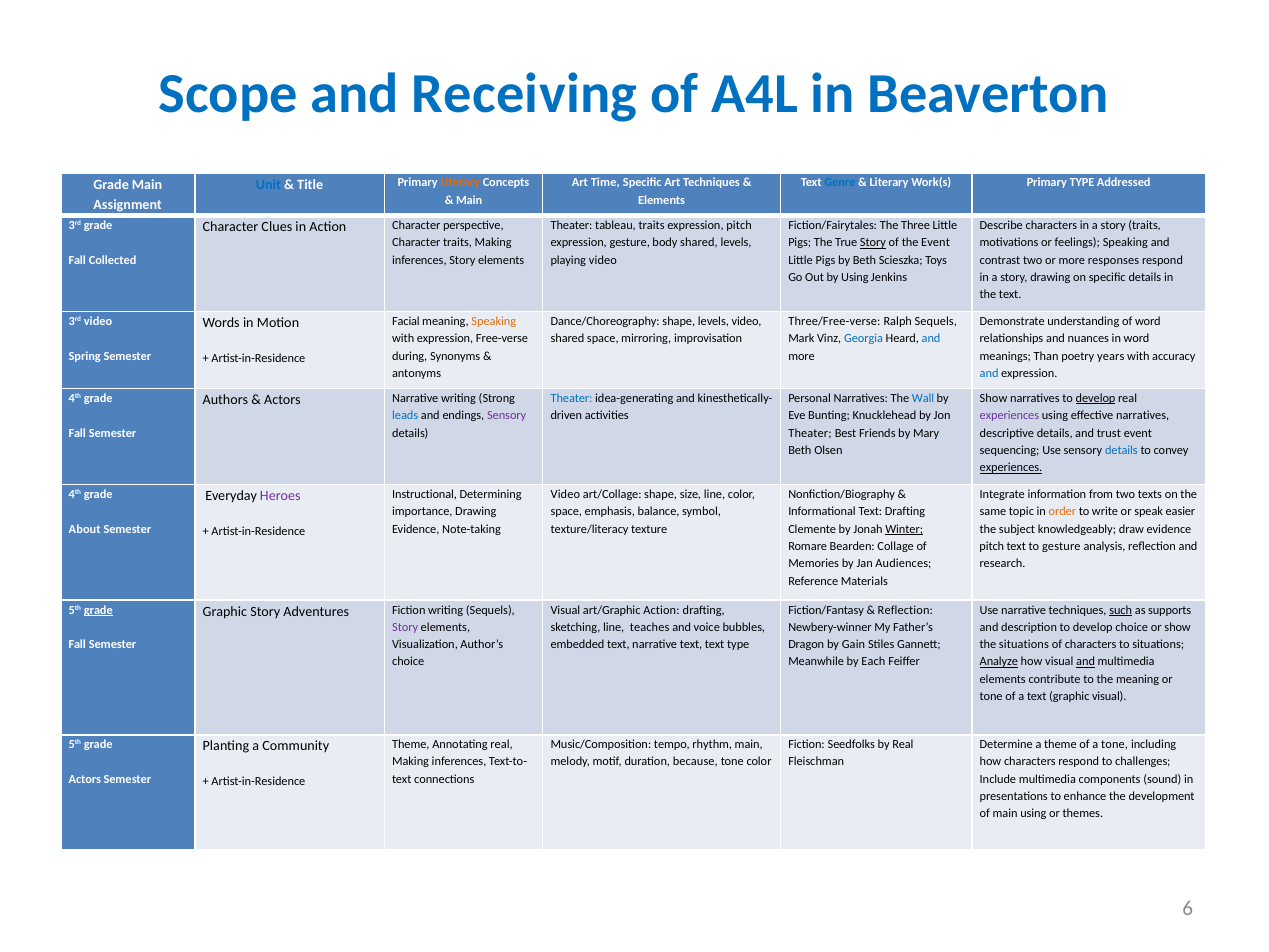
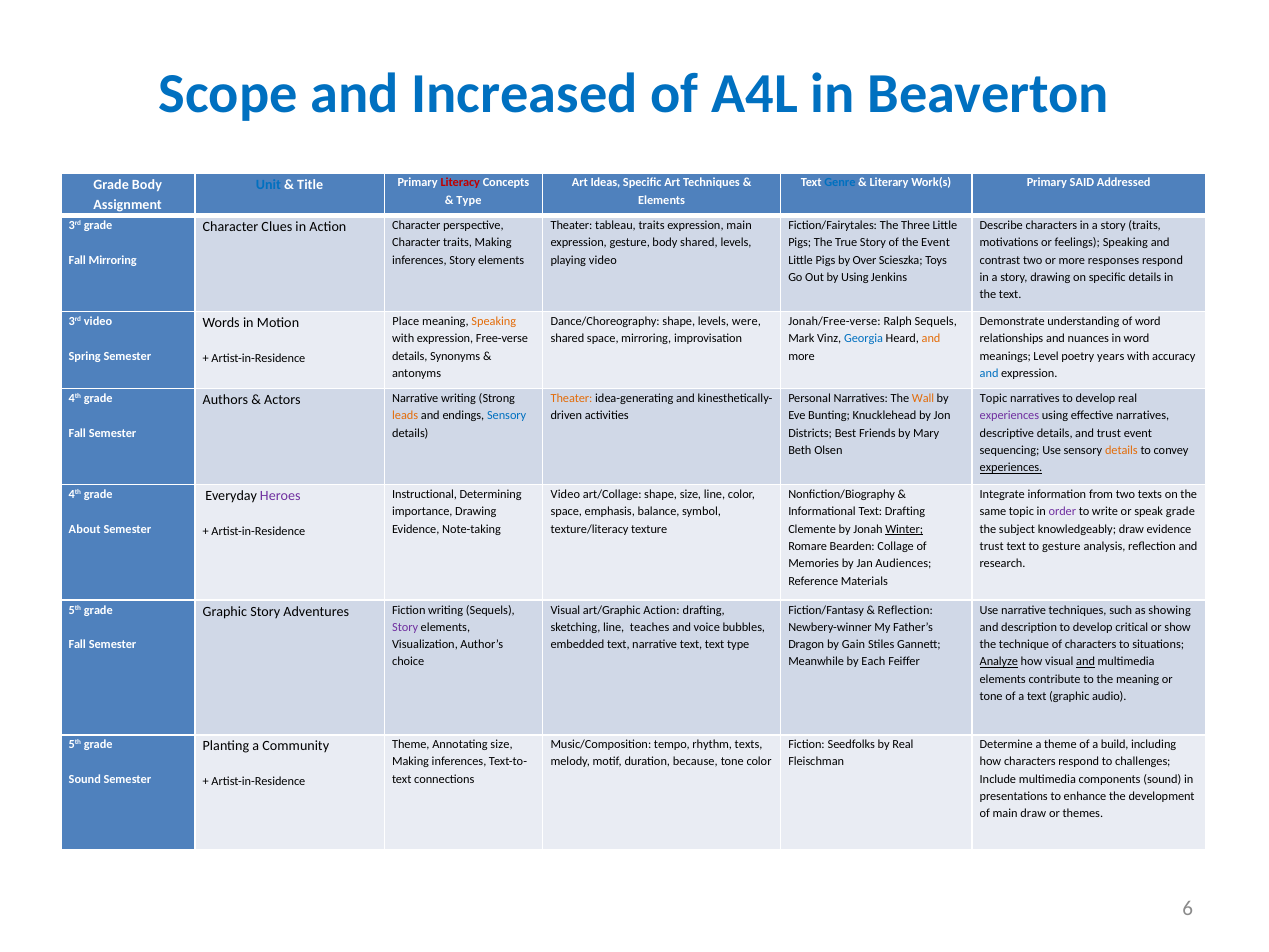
Receiving: Receiving -> Increased
Time: Time -> Ideas
Primary TYPE: TYPE -> SAID
Grade Main: Main -> Body
Literacy colour: orange -> red
Main at (469, 200): Main -> Type
expression pitch: pitch -> main
Story at (873, 243) underline: present -> none
Fall Collected: Collected -> Mirroring
by Beth: Beth -> Over
Facial: Facial -> Place
levels video: video -> were
Three/Free-verse: Three/Free-verse -> Jonah/Free-verse
and at (931, 339) colour: blue -> orange
during at (410, 356): during -> details
Than: Than -> Level
Theater at (572, 398) colour: blue -> orange
Wall colour: blue -> orange
Show at (994, 398): Show -> Topic
develop at (1096, 398) underline: present -> none
leads colour: blue -> orange
Sensory at (507, 416) colour: purple -> blue
Theater at (810, 433): Theater -> Districts
details at (1121, 450) colour: blue -> orange
order colour: orange -> purple
speak easier: easier -> grade
pitch at (992, 546): pitch -> trust
grade at (98, 610) underline: present -> none
such underline: present -> none
supports: supports -> showing
develop choice: choice -> critical
the situations: situations -> technique
graphic visual: visual -> audio
Annotating real: real -> size
rhythm main: main -> texts
a tone: tone -> build
Actors at (85, 779): Actors -> Sound
main using: using -> draw
